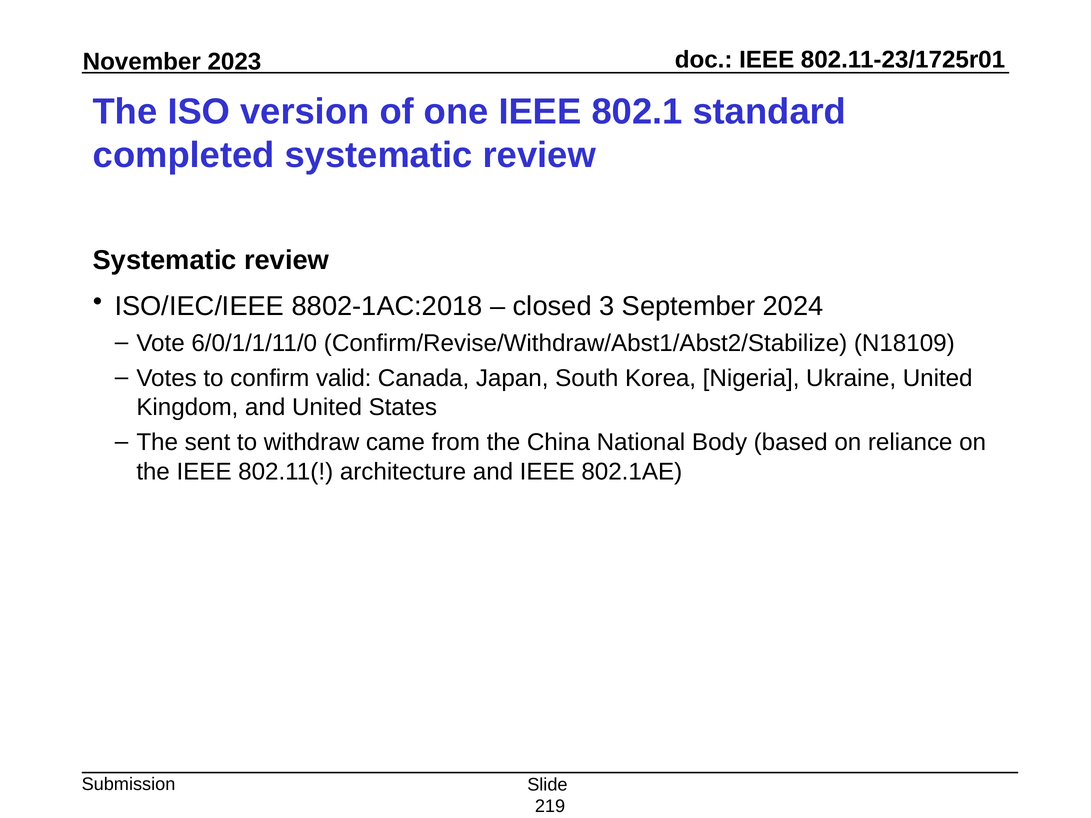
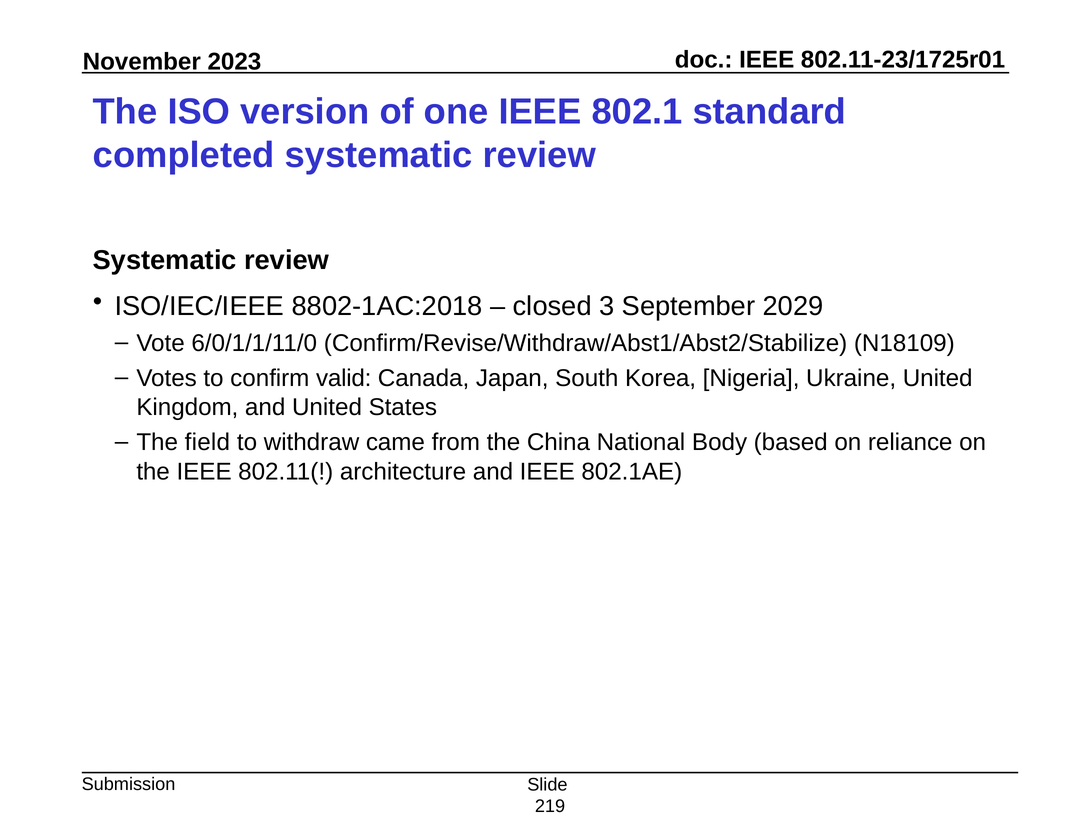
2024: 2024 -> 2029
sent: sent -> field
